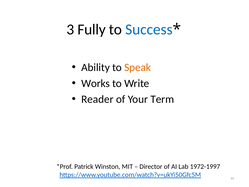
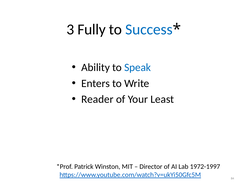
Speak colour: orange -> blue
Works: Works -> Enters
Term: Term -> Least
